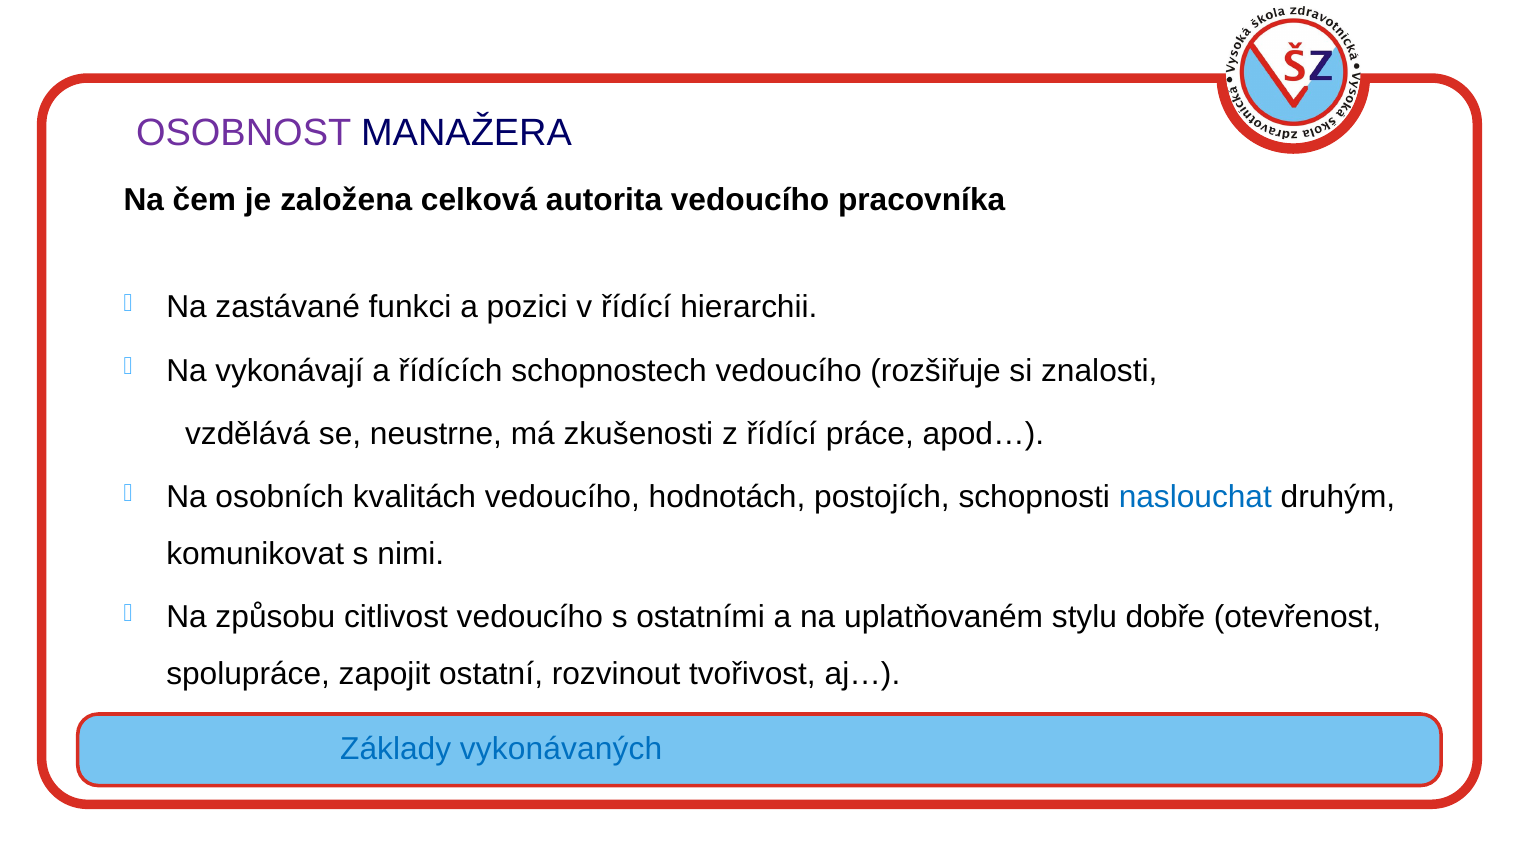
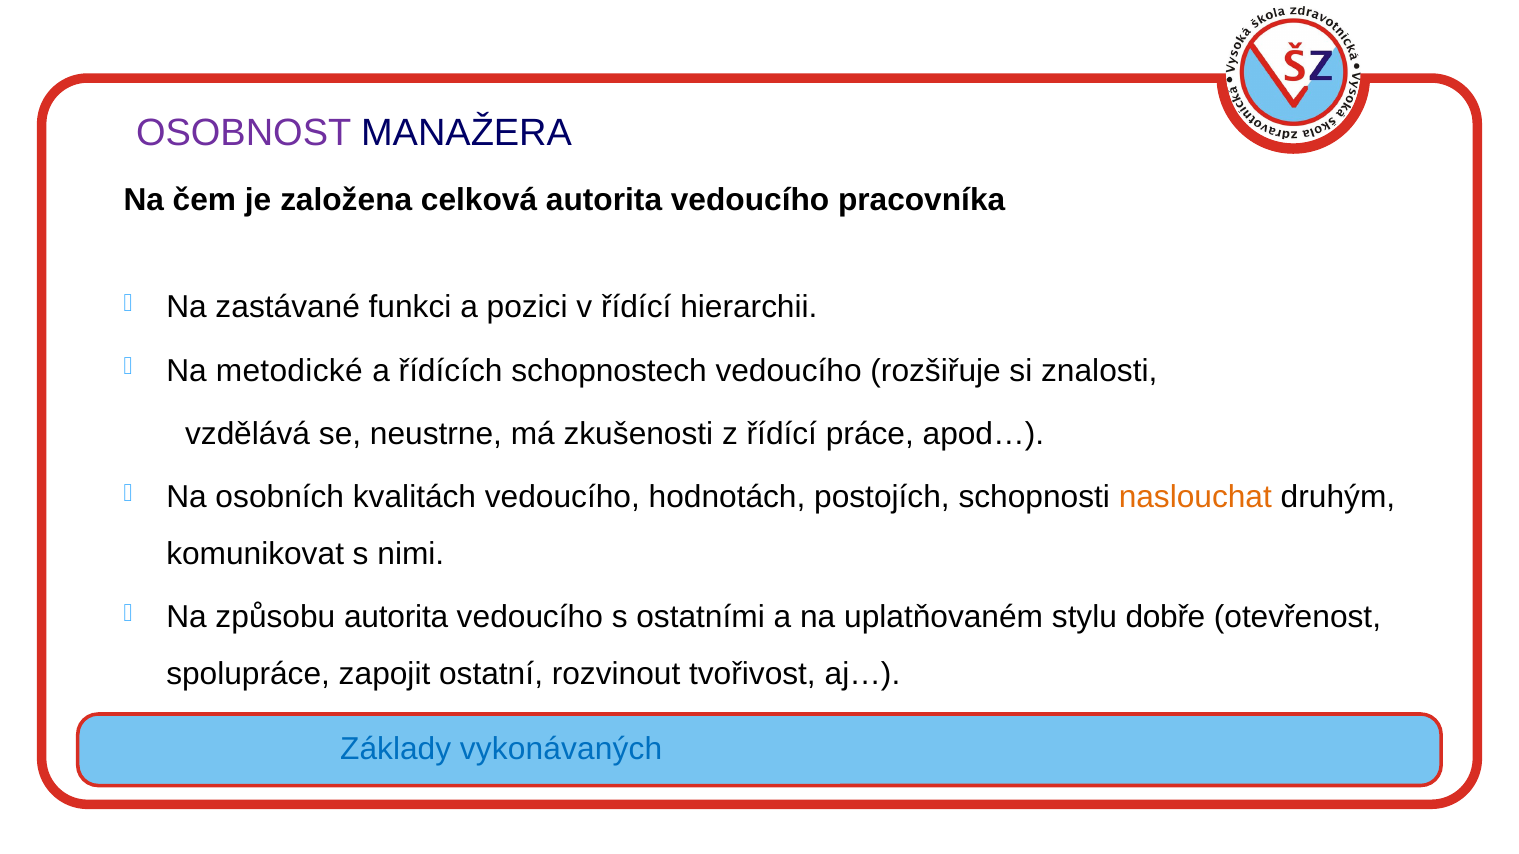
vykonávají: vykonávají -> metodické
naslouchat colour: blue -> orange
způsobu citlivost: citlivost -> autorita
